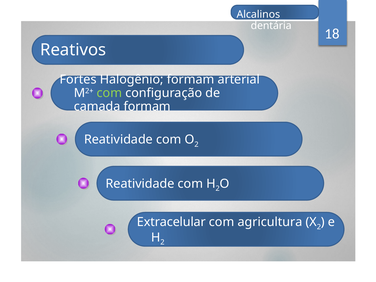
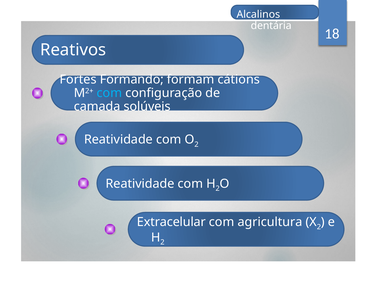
Halogênio: Halogênio -> Formando
arterial: arterial -> cátions
com at (109, 93) colour: light green -> light blue
camada formam: formam -> solúveis
